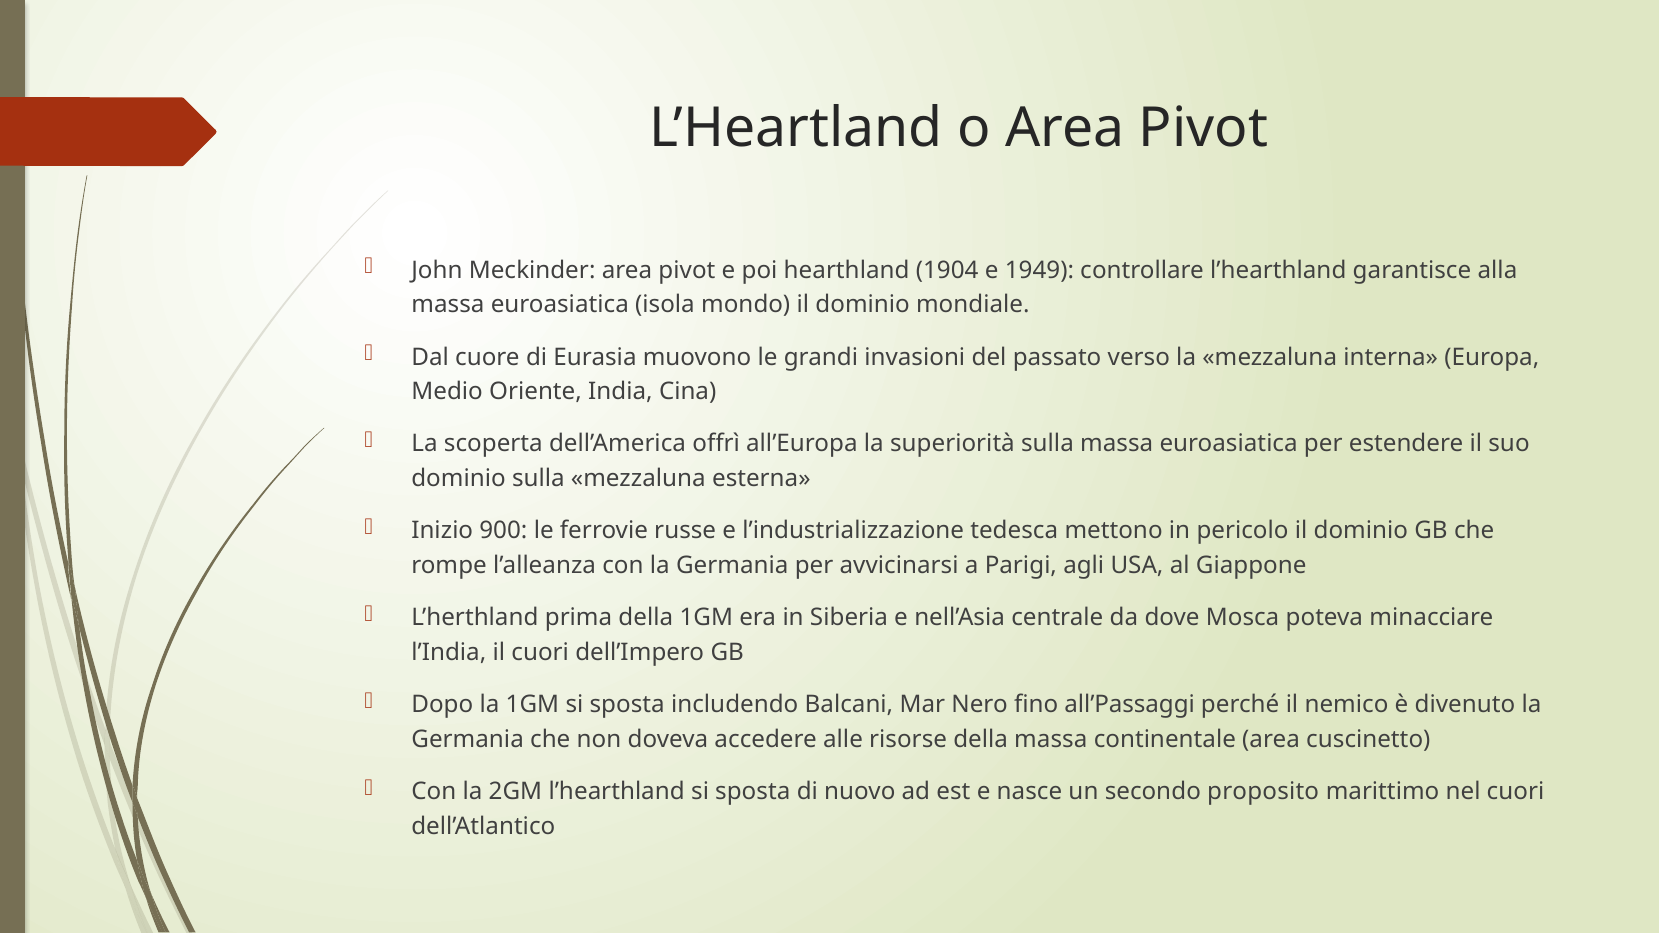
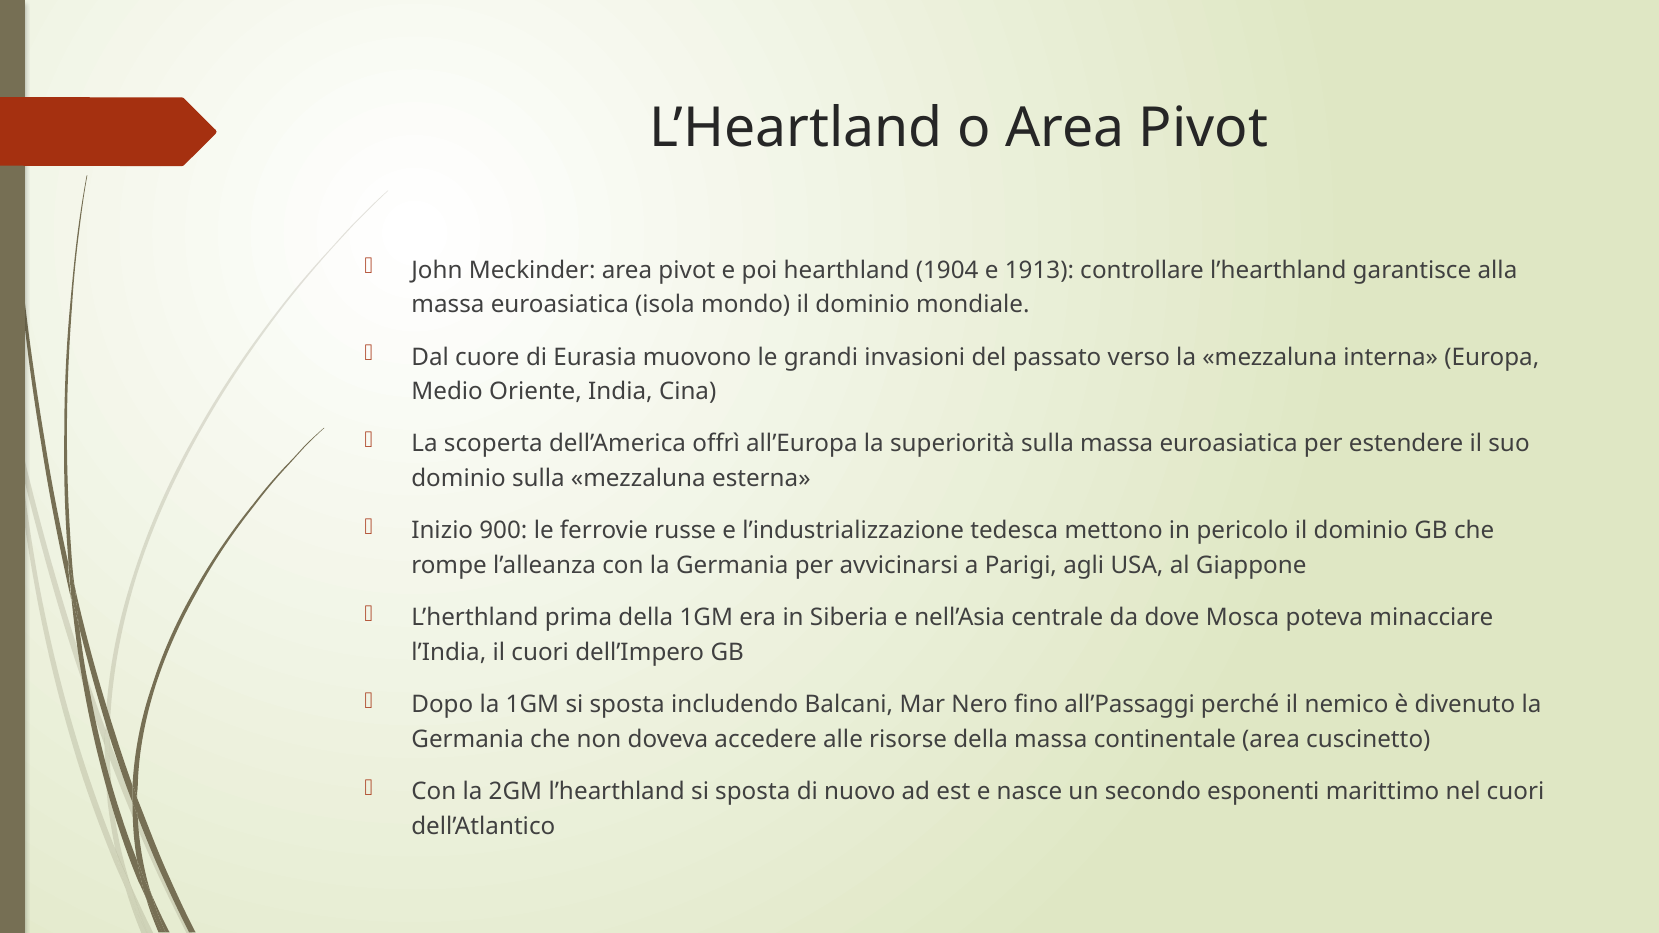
1949: 1949 -> 1913
proposito: proposito -> esponenti
